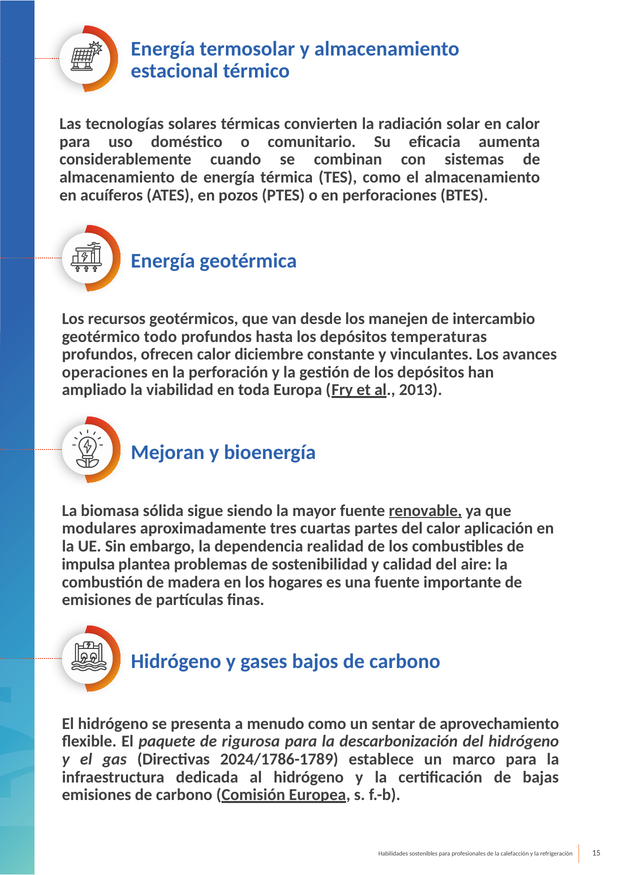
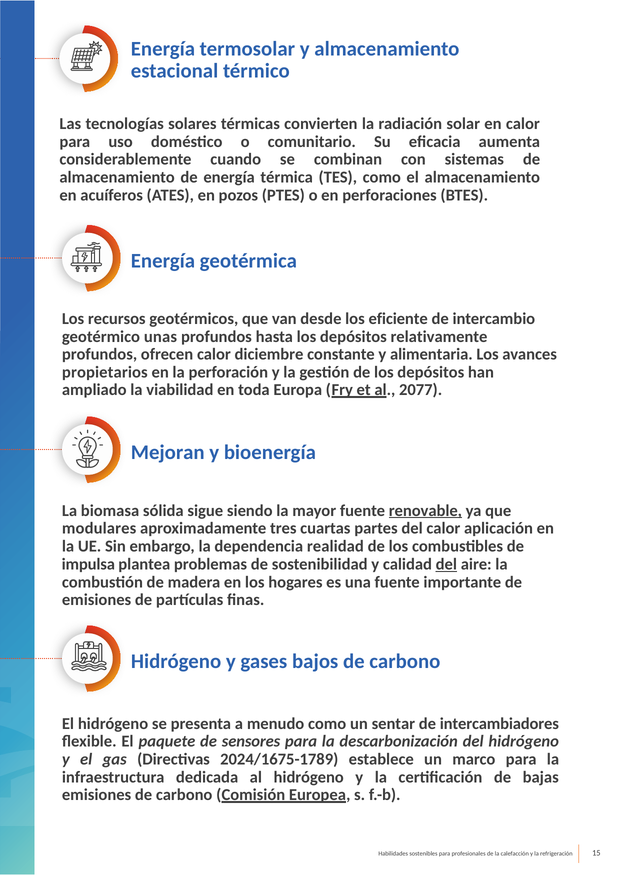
manejen: manejen -> eficiente
todo: todo -> unas
temperaturas: temperaturas -> relativamente
vinculantes: vinculantes -> alimentaria
operaciones: operaciones -> propietarios
2013: 2013 -> 2077
del at (446, 564) underline: none -> present
aprovechamiento: aprovechamiento -> intercambiadores
rigurosa: rigurosa -> sensores
2024/1786-1789: 2024/1786-1789 -> 2024/1675-1789
